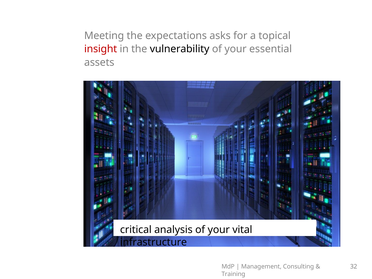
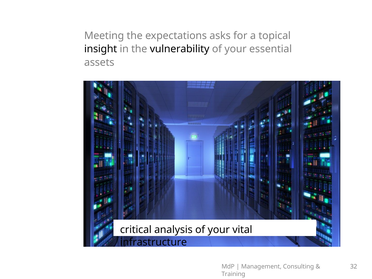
insight colour: red -> black
